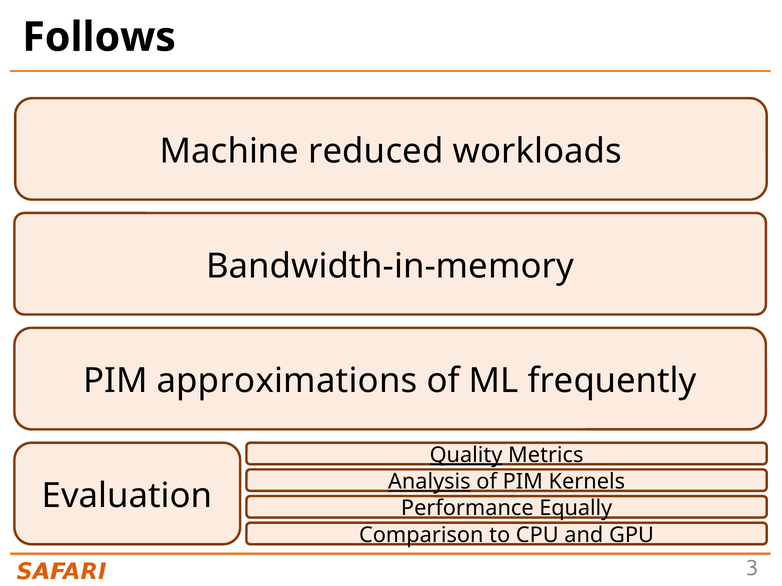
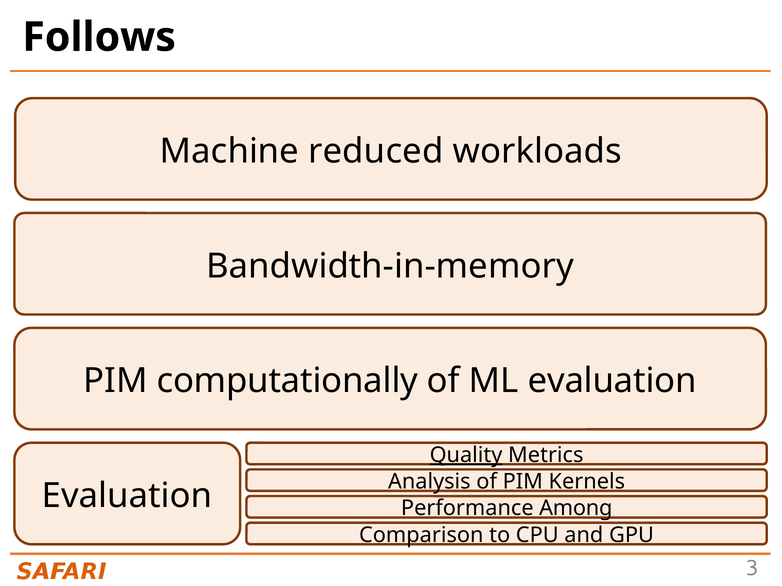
approximations: approximations -> computationally
ML frequently: frequently -> evaluation
Analysis underline: present -> none
Equally: Equally -> Among
